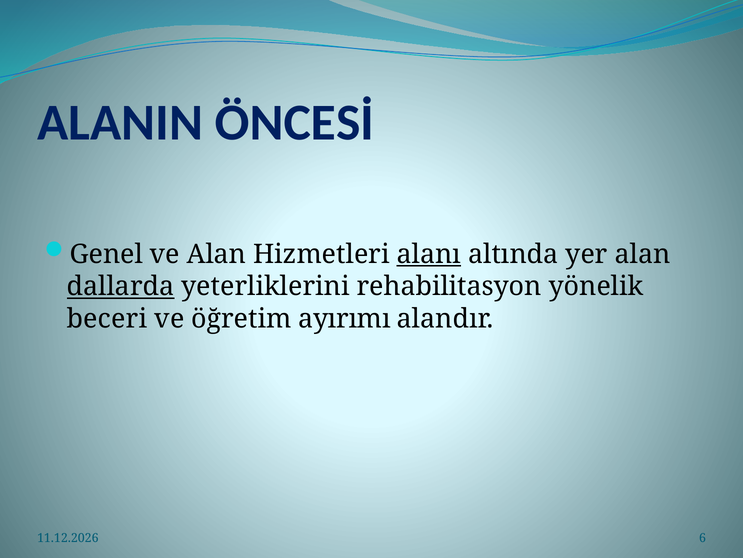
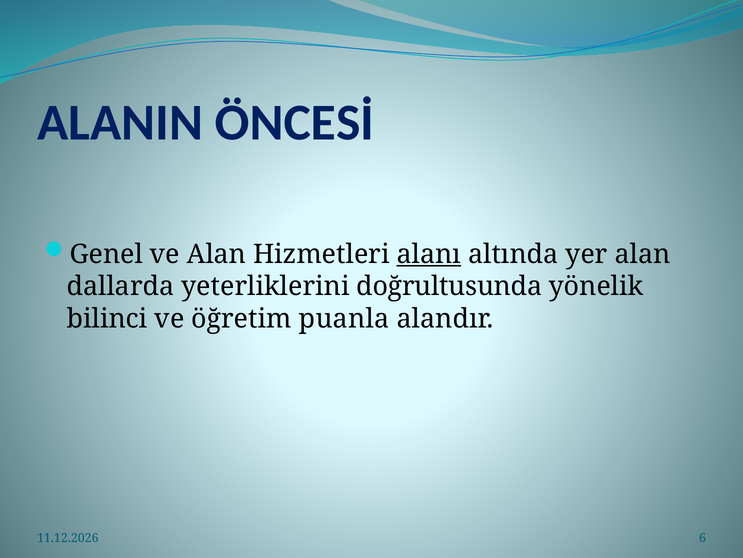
dallarda underline: present -> none
rehabilitasyon: rehabilitasyon -> doğrultusunda
beceri: beceri -> bilinci
ayırımı: ayırımı -> puanla
